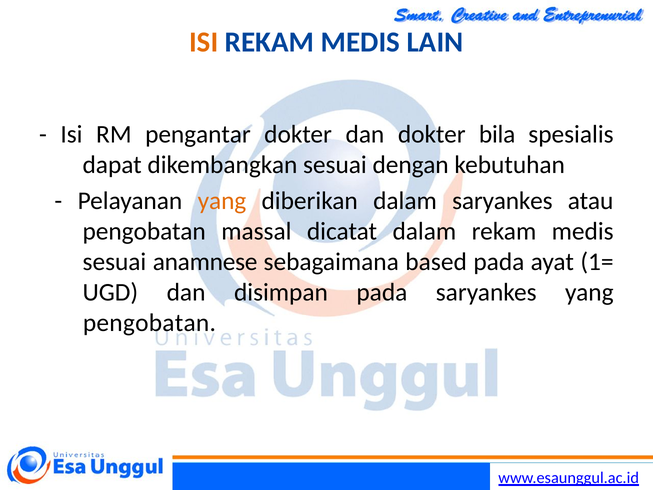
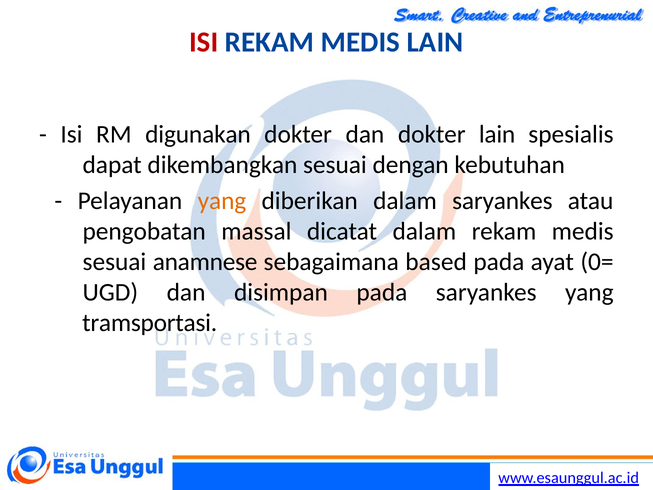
ISI at (204, 42) colour: orange -> red
pengantar: pengantar -> digunakan
dokter bila: bila -> lain
1=: 1= -> 0=
pengobatan at (149, 323): pengobatan -> tramsportasi
